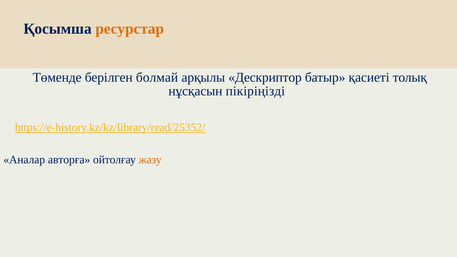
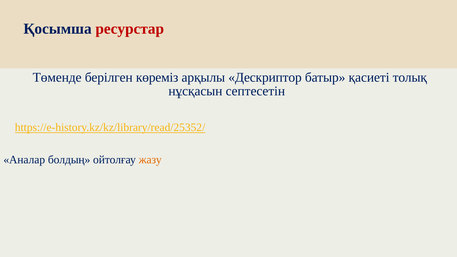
ресурстар colour: orange -> red
болмай: болмай -> көреміз
пікіріңізді: пікіріңізді -> септесетін
авторға: авторға -> болдың
